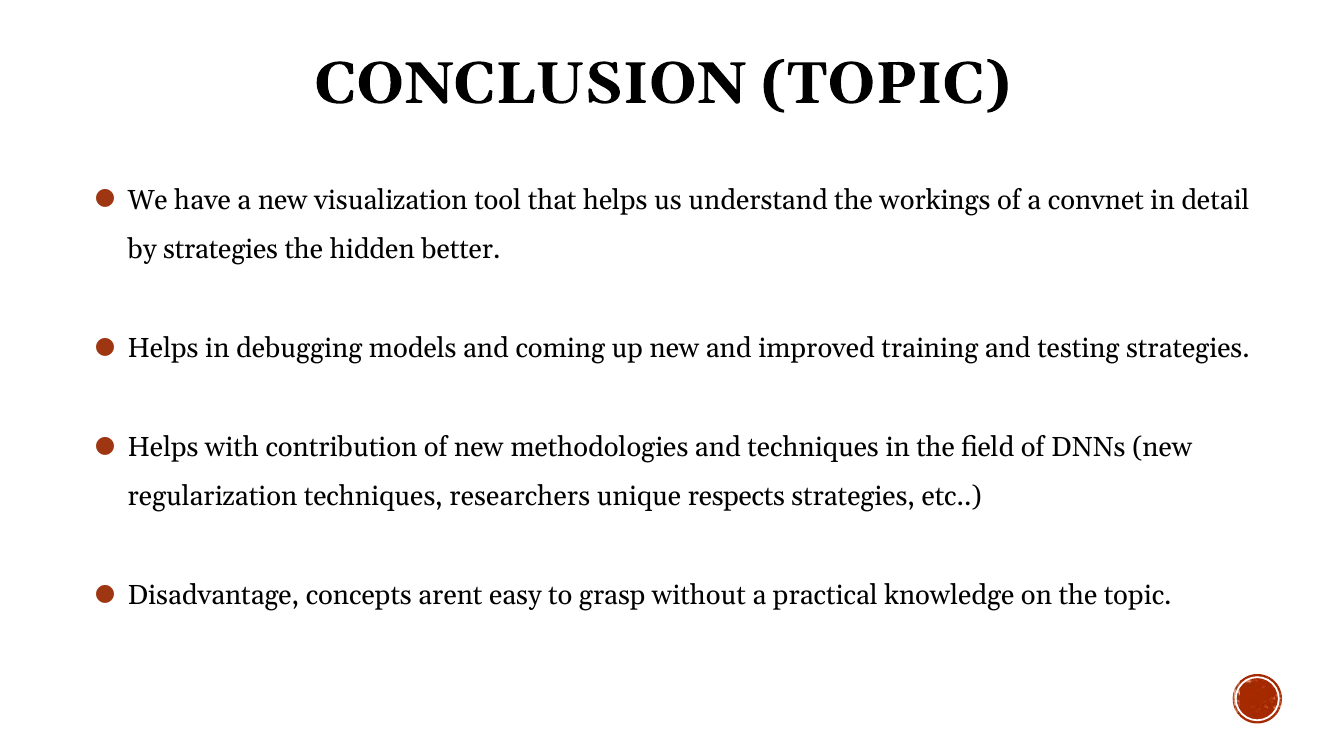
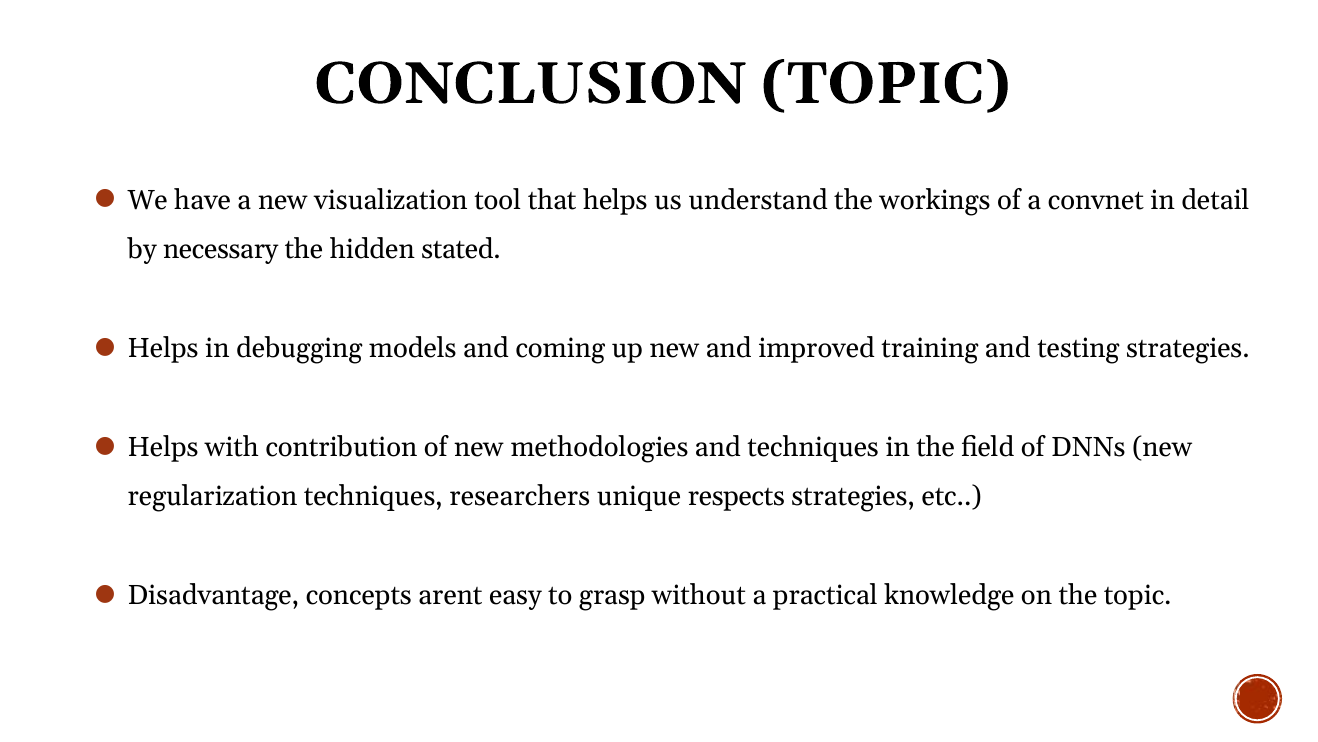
by strategies: strategies -> necessary
better: better -> stated
